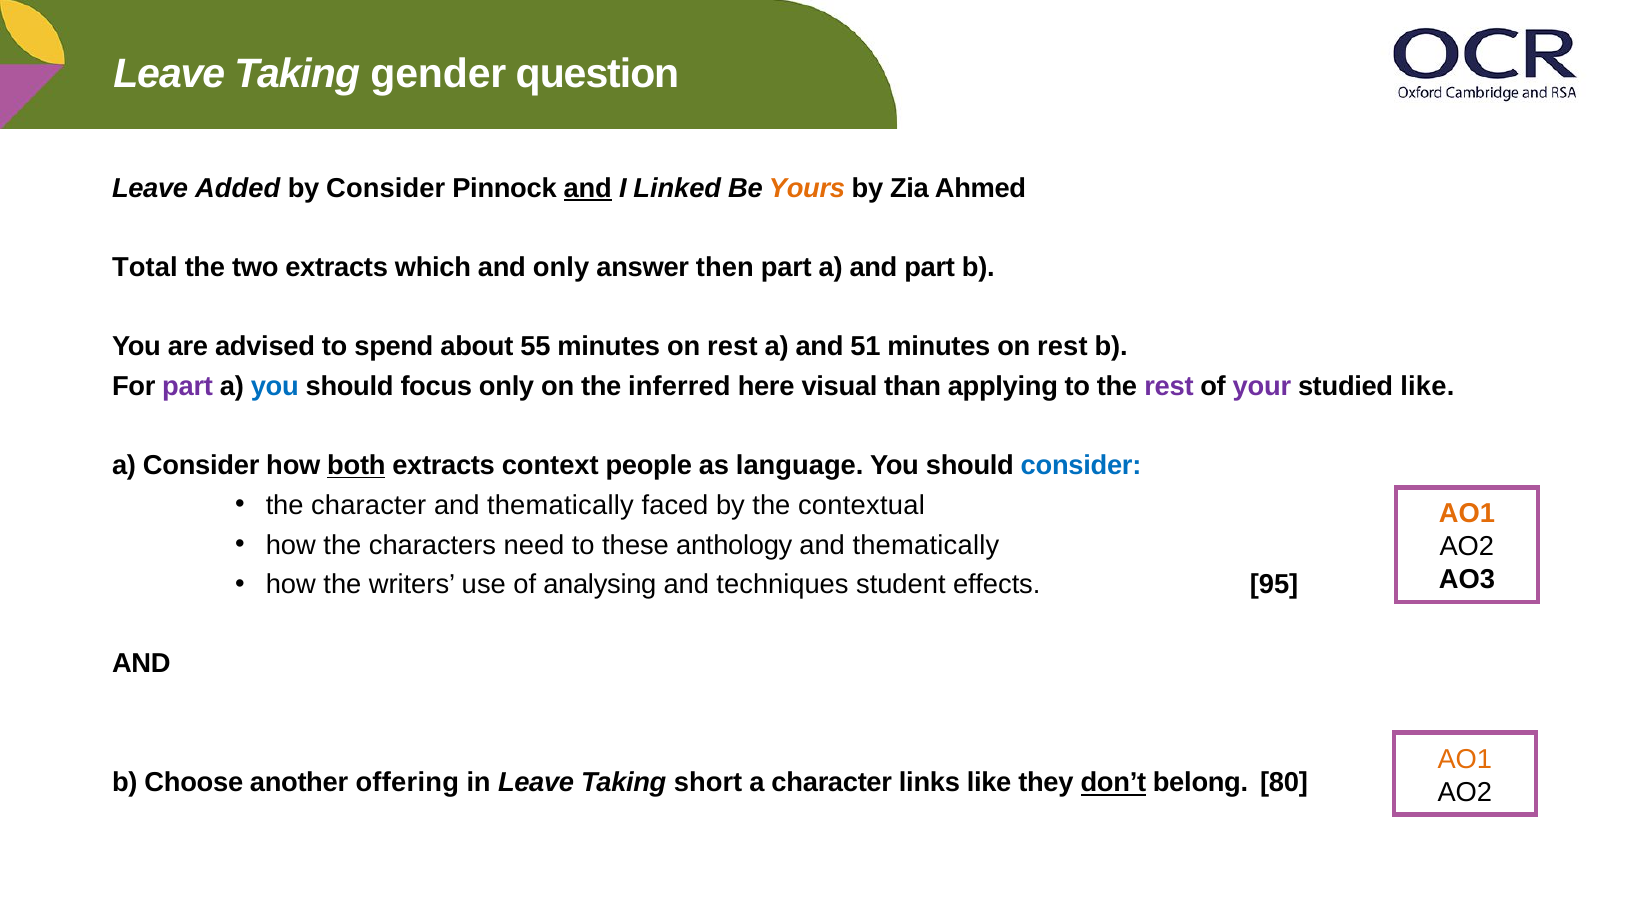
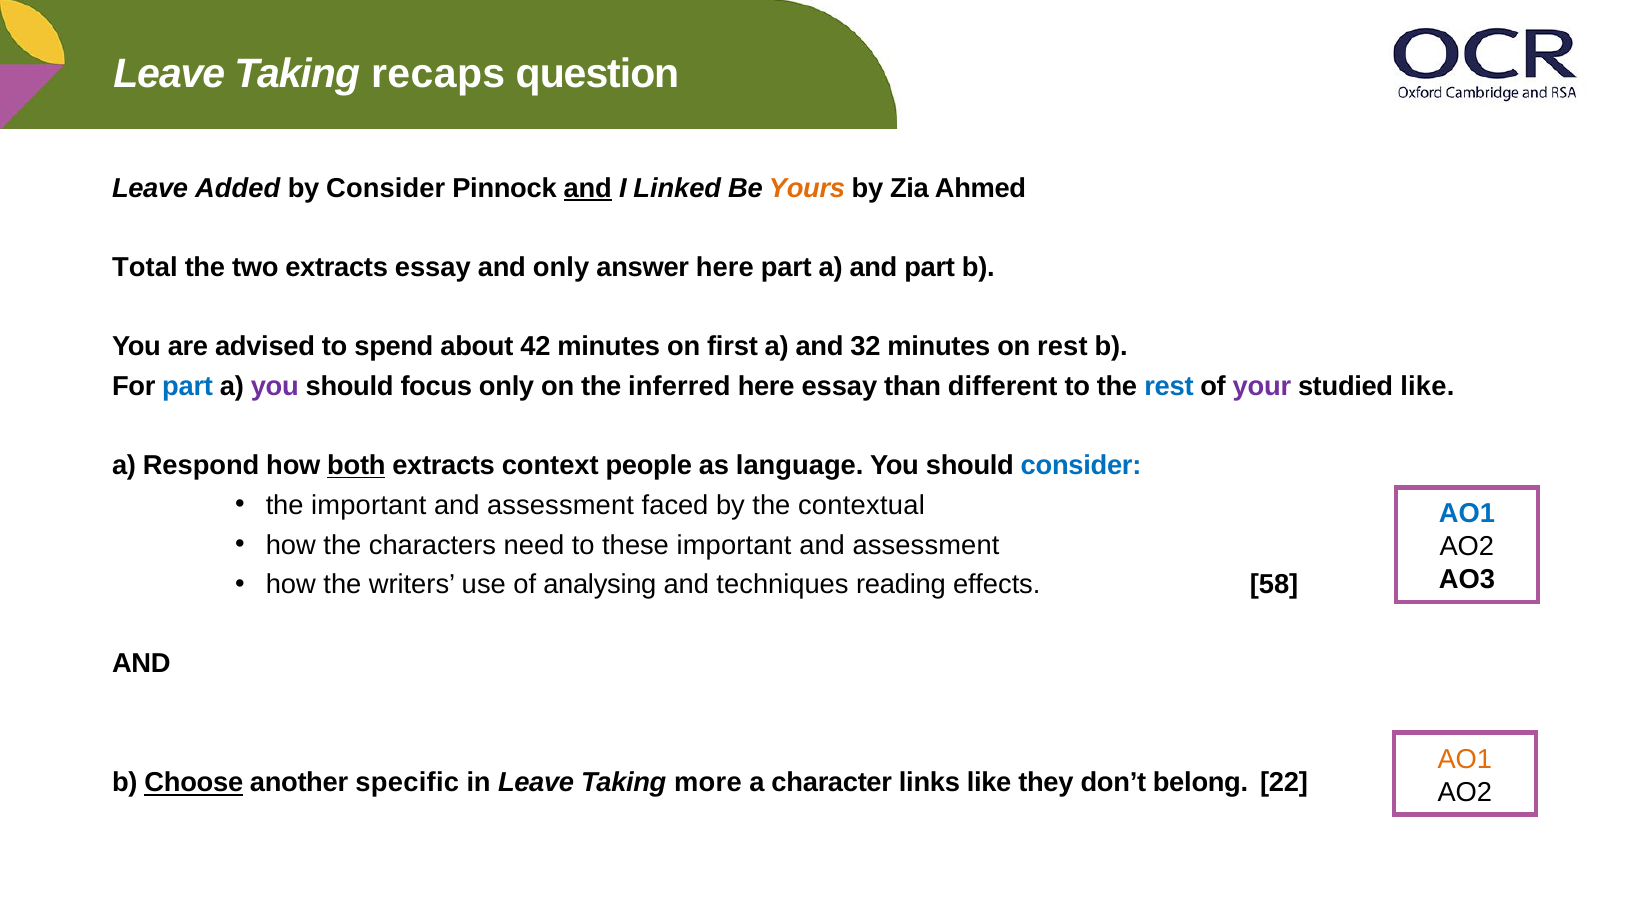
gender: gender -> recaps
extracts which: which -> essay
answer then: then -> here
55: 55 -> 42
rest at (732, 346): rest -> first
51: 51 -> 32
part at (188, 386) colour: purple -> blue
you at (275, 386) colour: blue -> purple
here visual: visual -> essay
applying: applying -> different
rest at (1169, 386) colour: purple -> blue
a Consider: Consider -> Respond
the character: character -> important
thematically at (560, 505): thematically -> assessment
AO1 at (1467, 514) colour: orange -> blue
these anthology: anthology -> important
thematically at (926, 545): thematically -> assessment
student: student -> reading
95: 95 -> 58
Choose underline: none -> present
offering: offering -> specific
short: short -> more
don’t underline: present -> none
80: 80 -> 22
